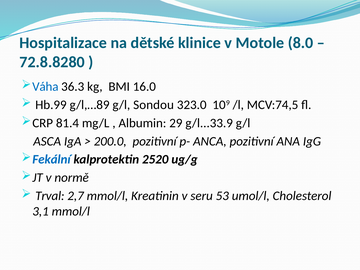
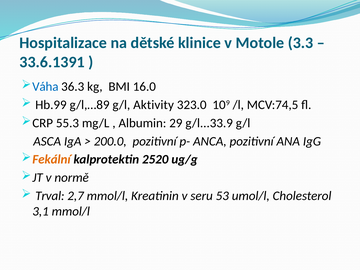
8.0: 8.0 -> 3.3
72.8.8280: 72.8.8280 -> 33.6.1391
Sondou: Sondou -> Aktivity
81.4: 81.4 -> 55.3
Fekální colour: blue -> orange
